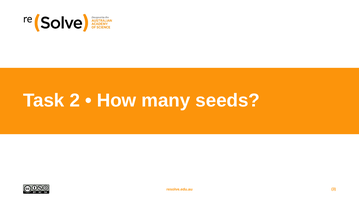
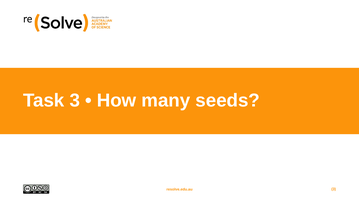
Task 2: 2 -> 3
